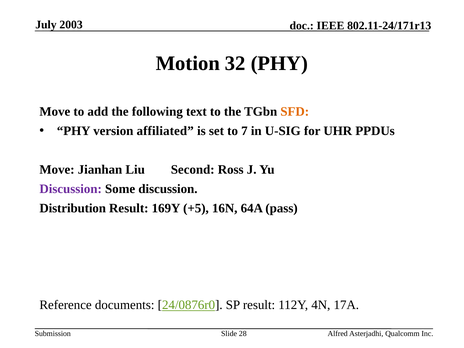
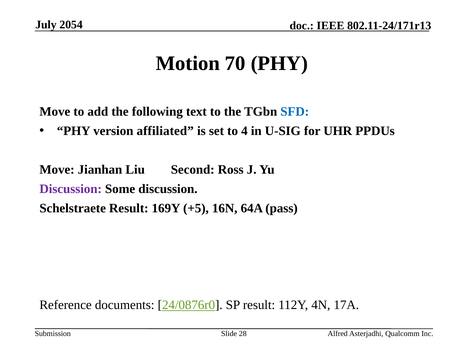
2003: 2003 -> 2054
32: 32 -> 70
SFD colour: orange -> blue
7: 7 -> 4
Distribution: Distribution -> Schelstraete
